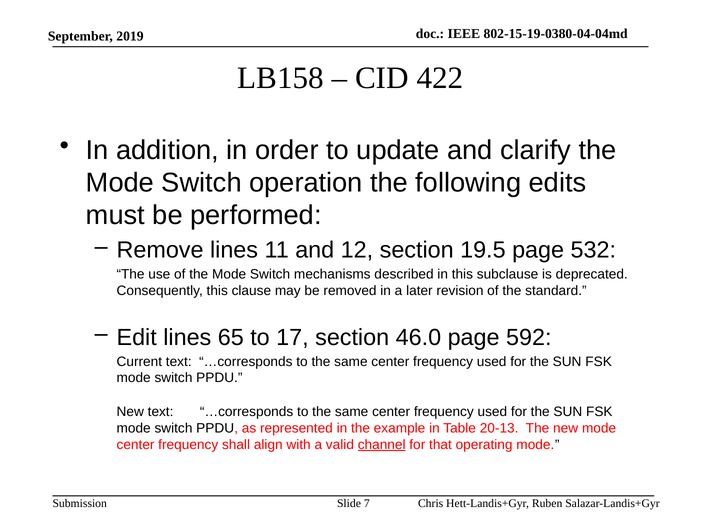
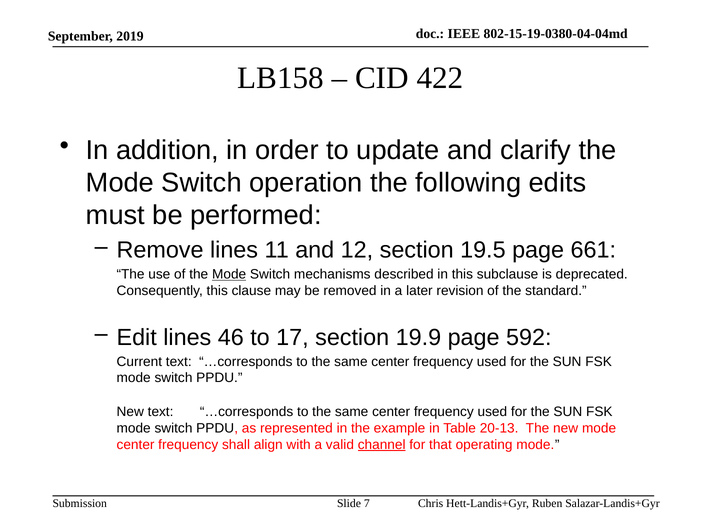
532: 532 -> 661
Mode at (229, 275) underline: none -> present
65: 65 -> 46
46.0: 46.0 -> 19.9
